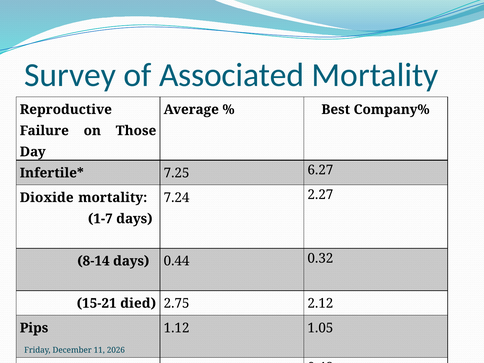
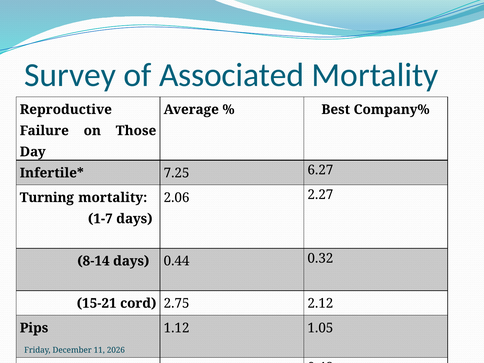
Dioxide: Dioxide -> Turning
7.24: 7.24 -> 2.06
died: died -> cord
